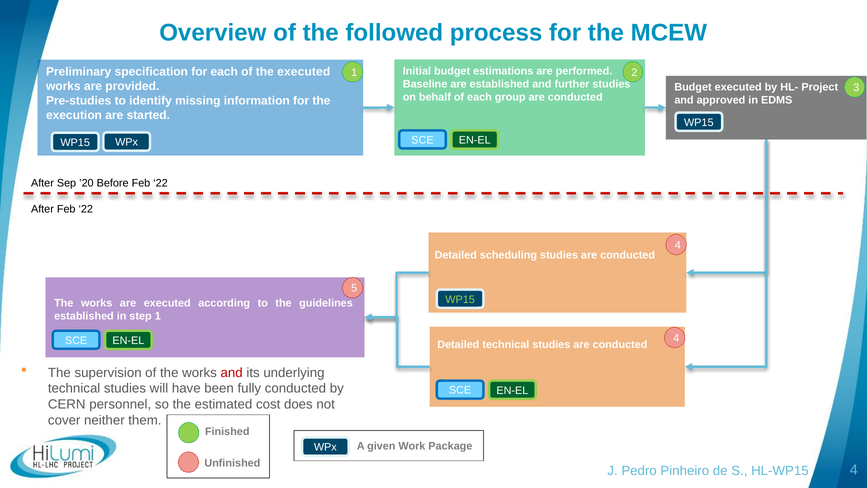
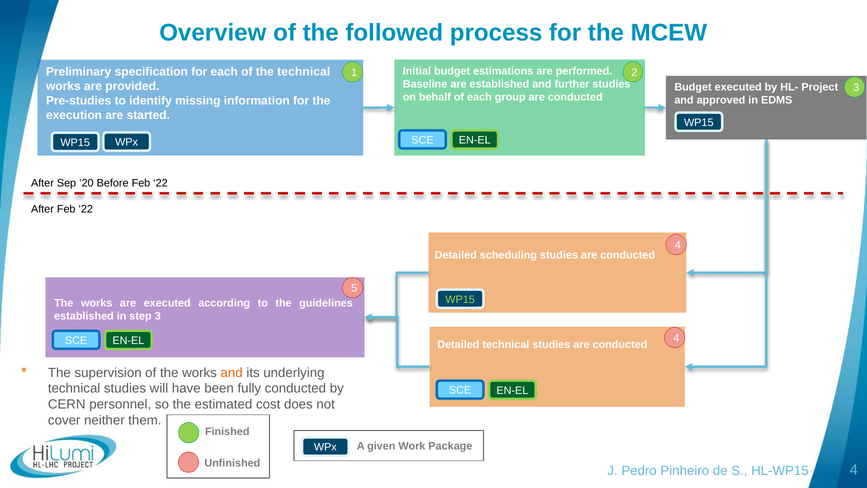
the executed: executed -> technical
step 1: 1 -> 3
and at (232, 372) colour: red -> orange
